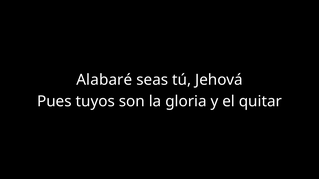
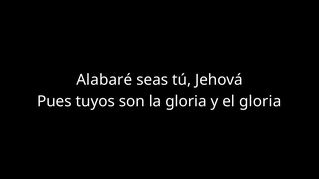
el quitar: quitar -> gloria
